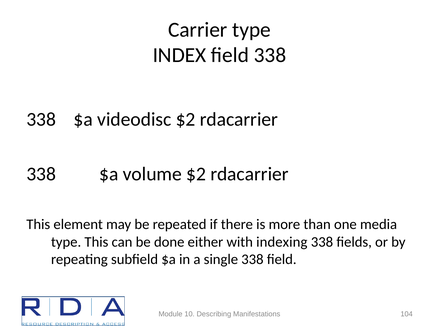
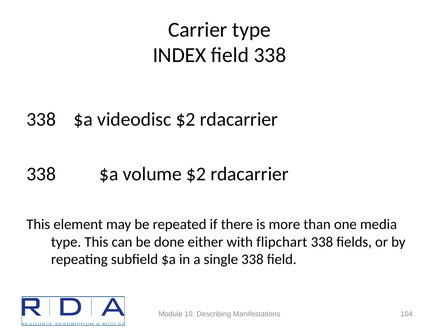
indexing: indexing -> flipchart
